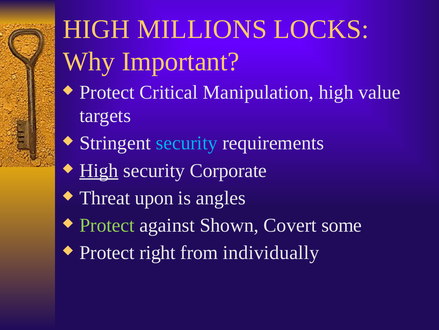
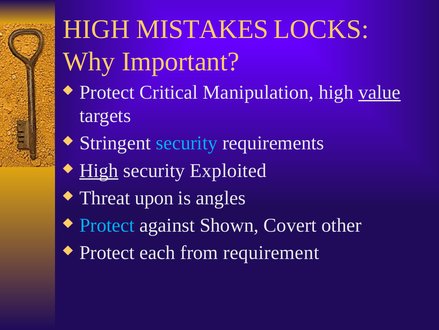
MILLIONS: MILLIONS -> MISTAKES
value underline: none -> present
Corporate: Corporate -> Exploited
Protect at (107, 225) colour: light green -> light blue
some: some -> other
right: right -> each
individually: individually -> requirement
